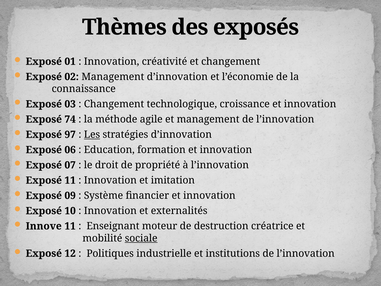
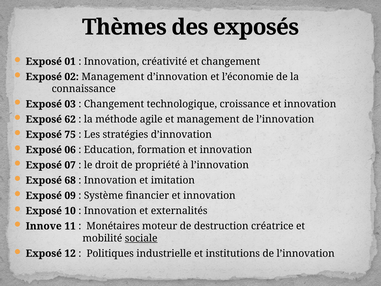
74: 74 -> 62
97: 97 -> 75
Les underline: present -> none
Exposé 11: 11 -> 68
Enseignant: Enseignant -> Monétaires
